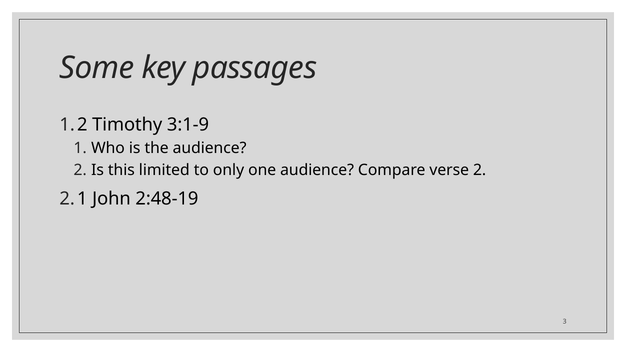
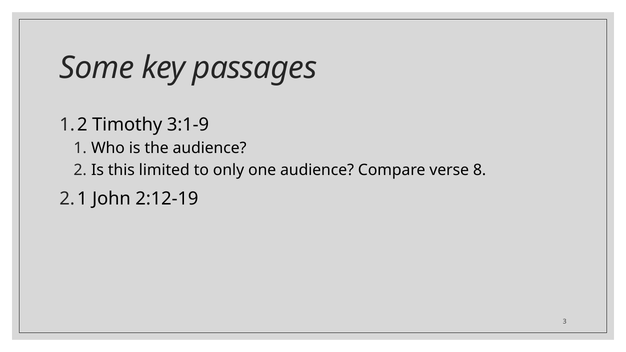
verse 2: 2 -> 8
2:48-19: 2:48-19 -> 2:12-19
